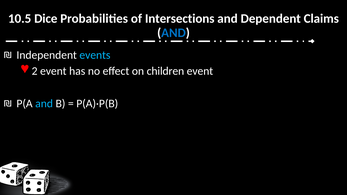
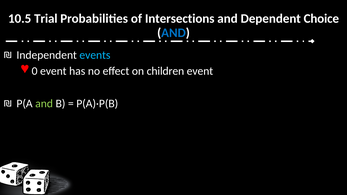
Dice: Dice -> Trial
Claims: Claims -> Choice
2: 2 -> 0
and at (44, 104) colour: light blue -> light green
